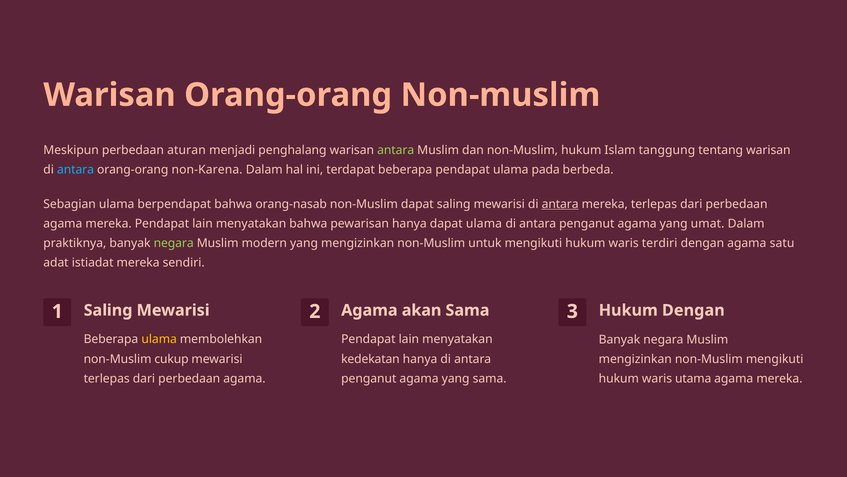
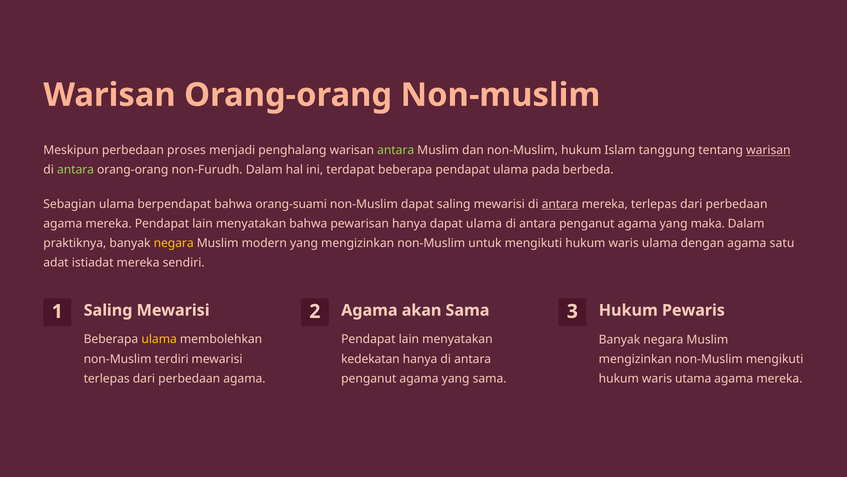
aturan: aturan -> proses
warisan at (768, 150) underline: none -> present
antara at (76, 170) colour: light blue -> light green
non-Karena: non-Karena -> non-Furudh
orang-nasab: orang-nasab -> orang-suami
umat: umat -> maka
negara at (174, 243) colour: light green -> yellow
waris terdiri: terdiri -> ulama
Hukum Dengan: Dengan -> Pewaris
cukup: cukup -> terdiri
